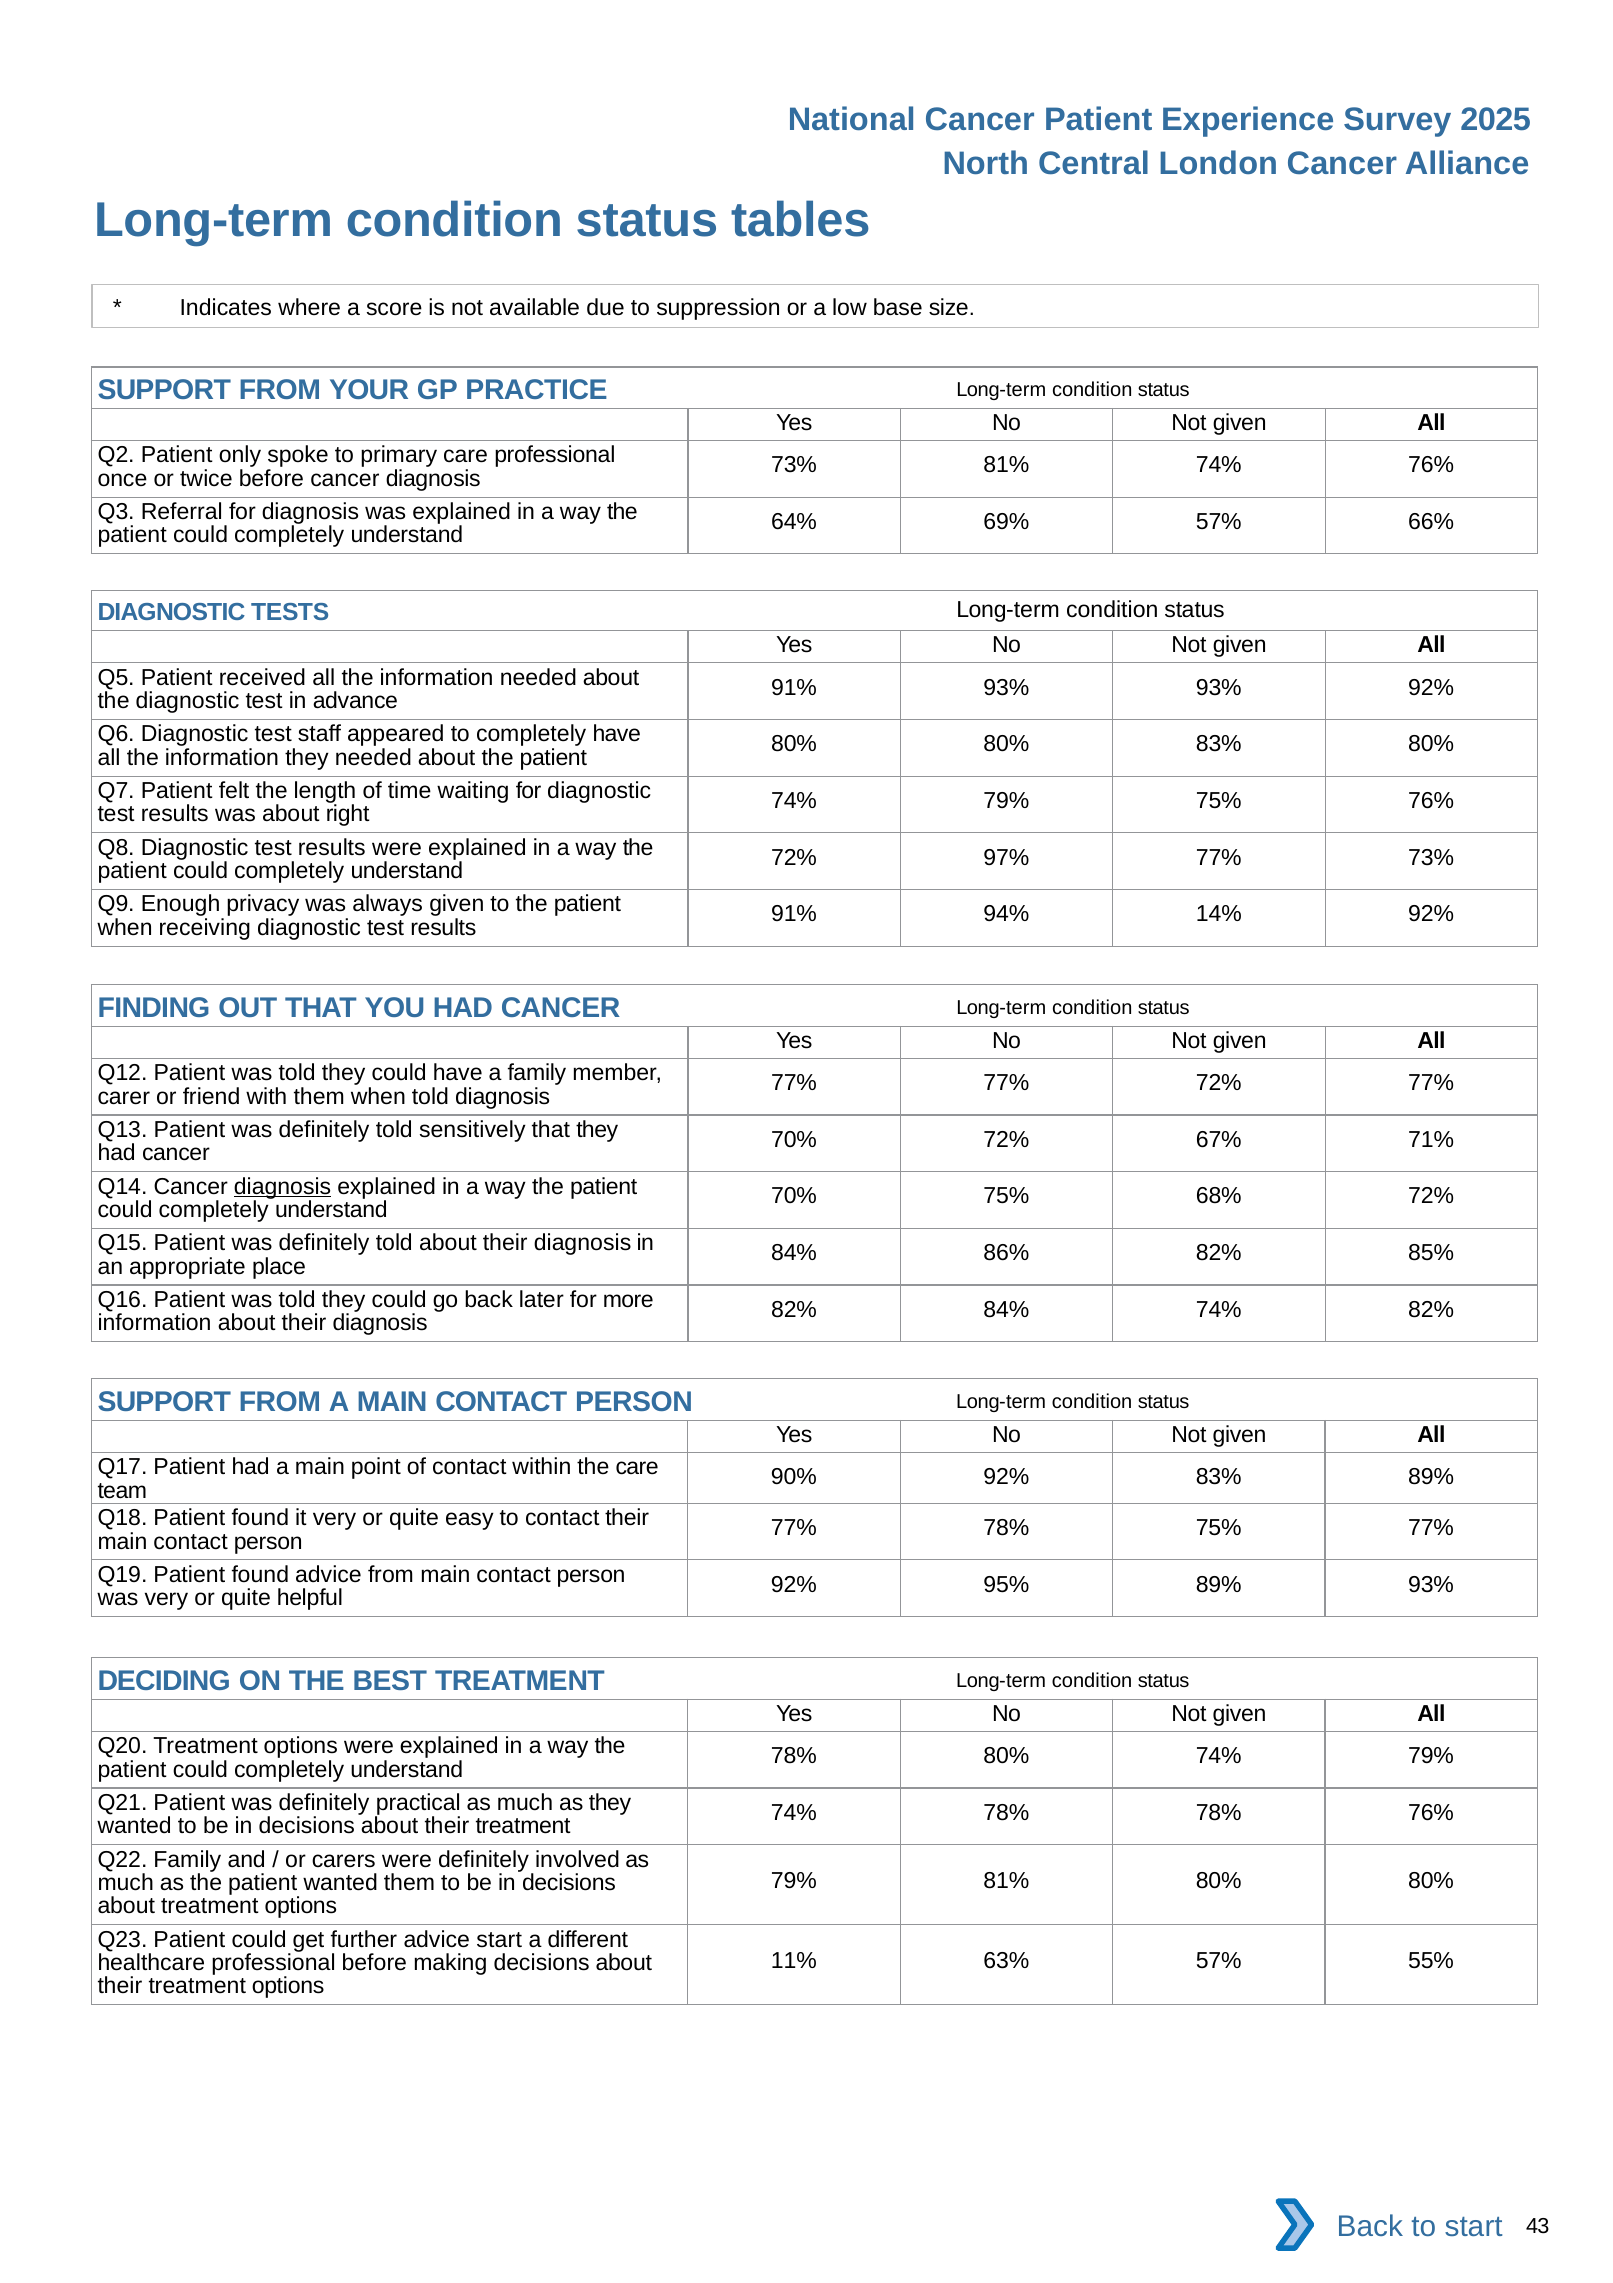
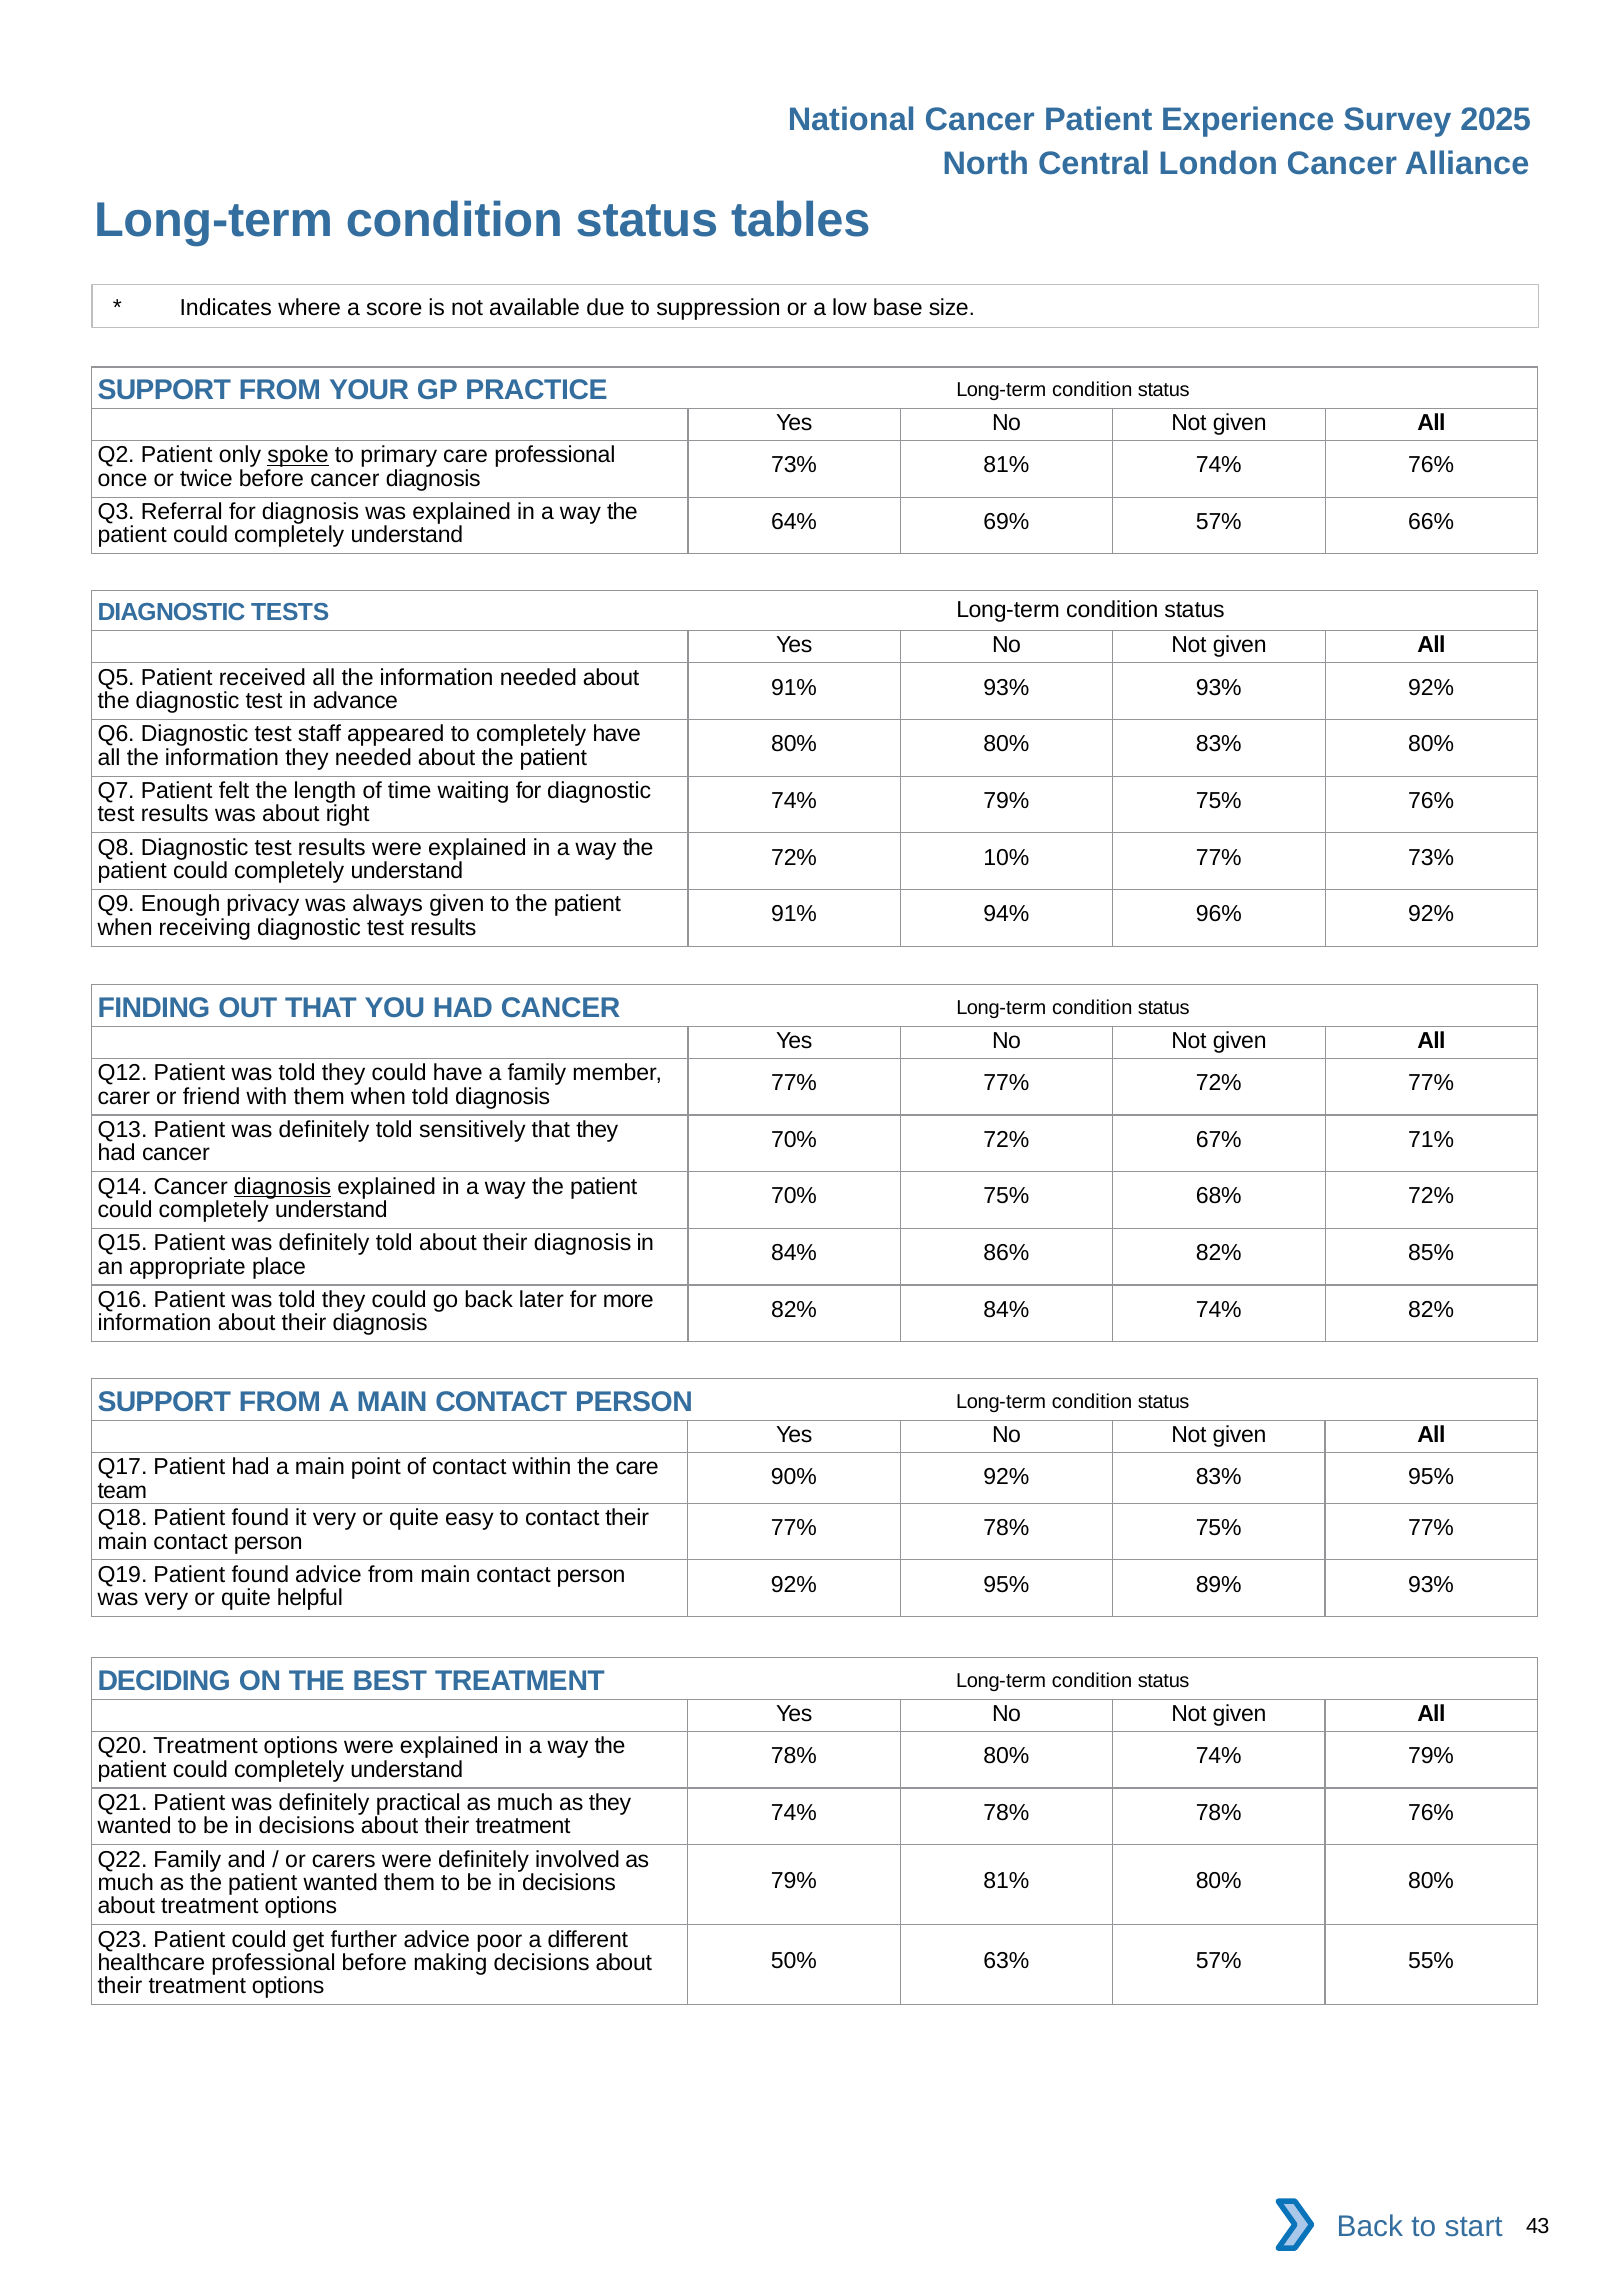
spoke underline: none -> present
97%: 97% -> 10%
14%: 14% -> 96%
83% 89%: 89% -> 95%
advice start: start -> poor
11%: 11% -> 50%
